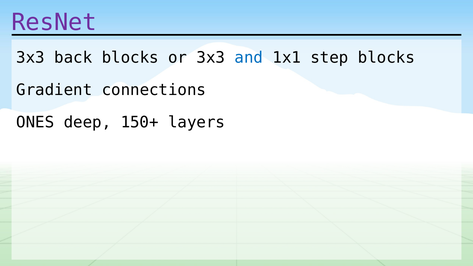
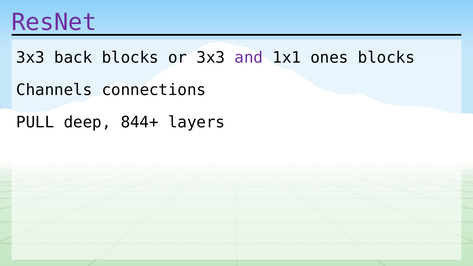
and colour: blue -> purple
step: step -> ones
Gradient: Gradient -> Channels
ONES: ONES -> PULL
150+: 150+ -> 844+
